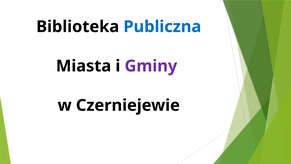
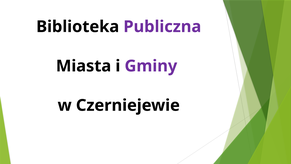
Publiczna colour: blue -> purple
